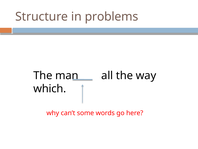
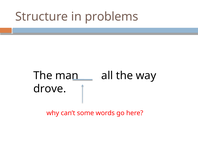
which: which -> drove
